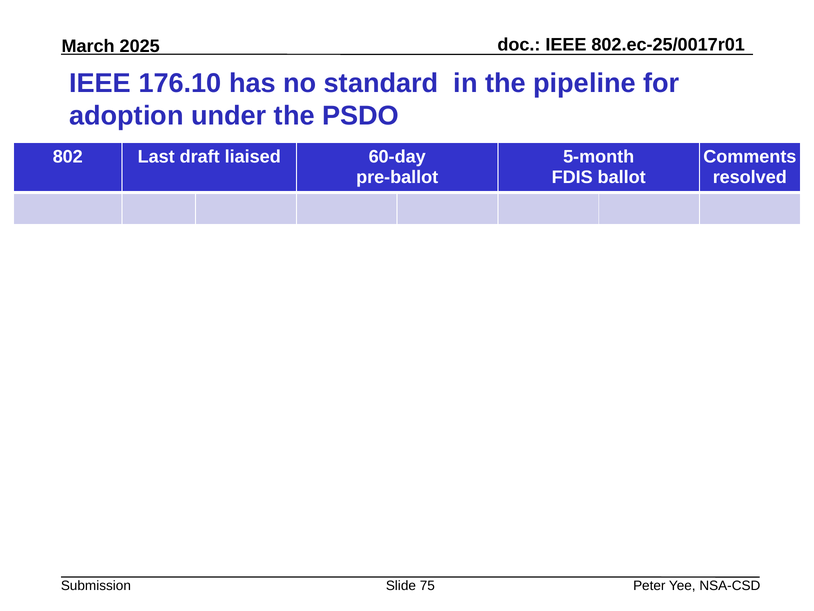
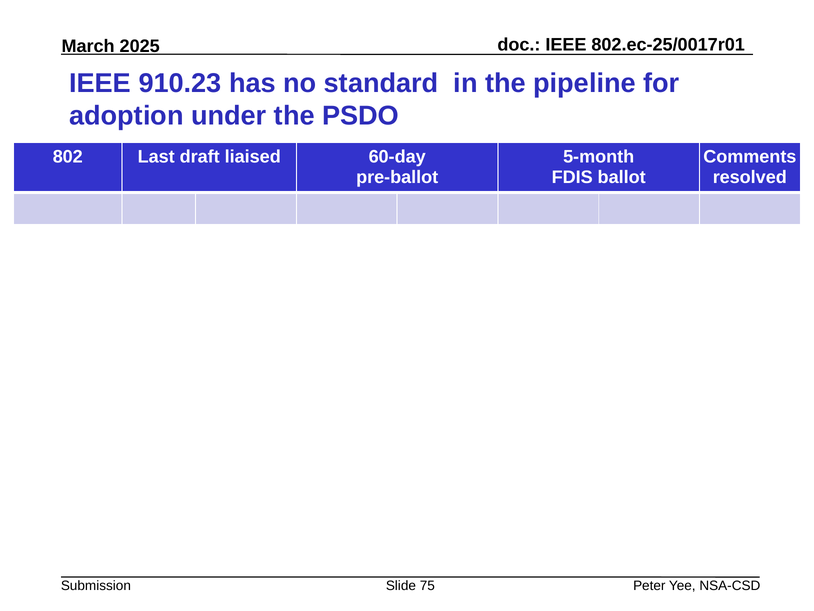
176.10: 176.10 -> 910.23
